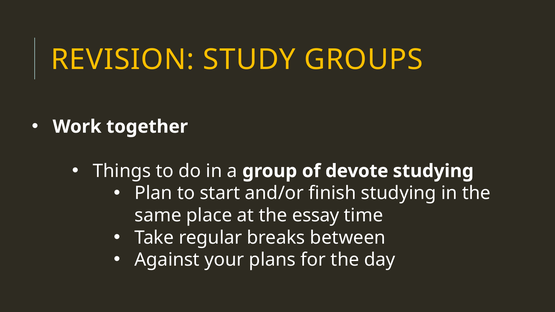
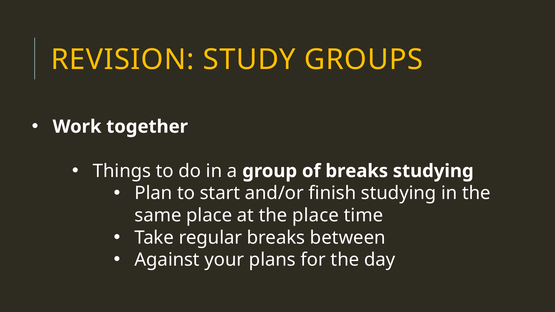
of devote: devote -> breaks
the essay: essay -> place
